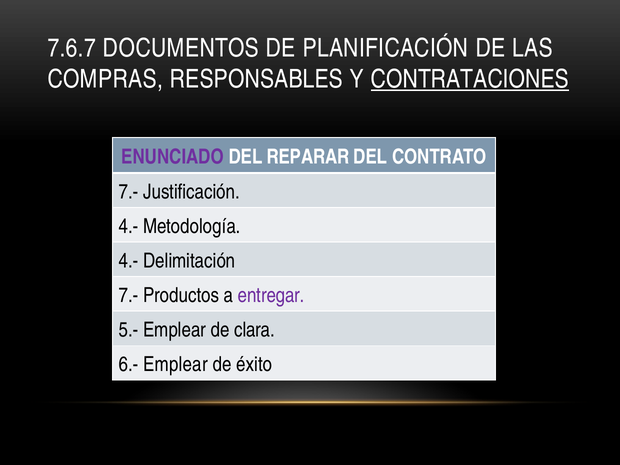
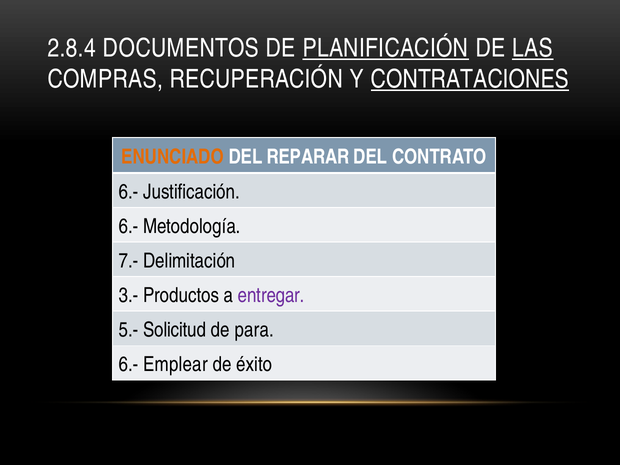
7.6.7: 7.6.7 -> 2.8.4
PLANIFICACIÓN underline: none -> present
LAS underline: none -> present
RESPONSABLES: RESPONSABLES -> RECUPERACIÓN
ENUNCIADO colour: purple -> orange
7.- at (129, 192): 7.- -> 6.-
4.- at (129, 226): 4.- -> 6.-
4.- at (129, 261): 4.- -> 7.-
7.- at (129, 295): 7.- -> 3.-
5.- Emplear: Emplear -> Solicitud
clara: clara -> para
